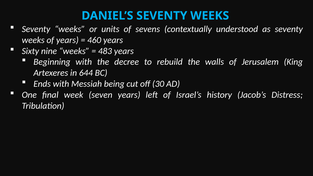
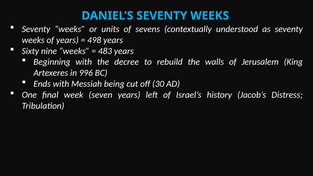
460: 460 -> 498
644: 644 -> 996
